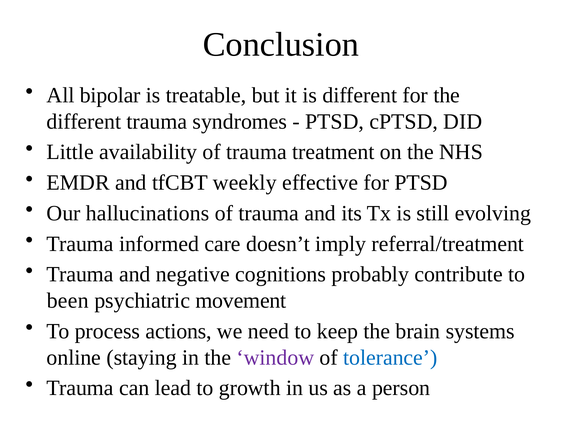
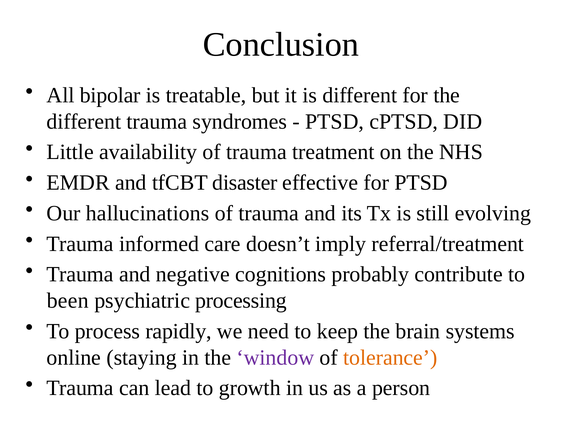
weekly: weekly -> disaster
movement: movement -> processing
actions: actions -> rapidly
tolerance colour: blue -> orange
